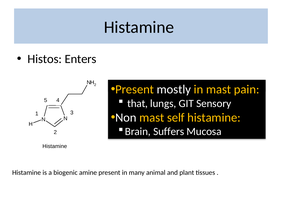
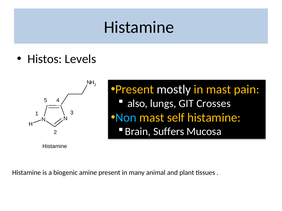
Enters: Enters -> Levels
that: that -> also
Sensory: Sensory -> Crosses
Non colour: white -> light blue
